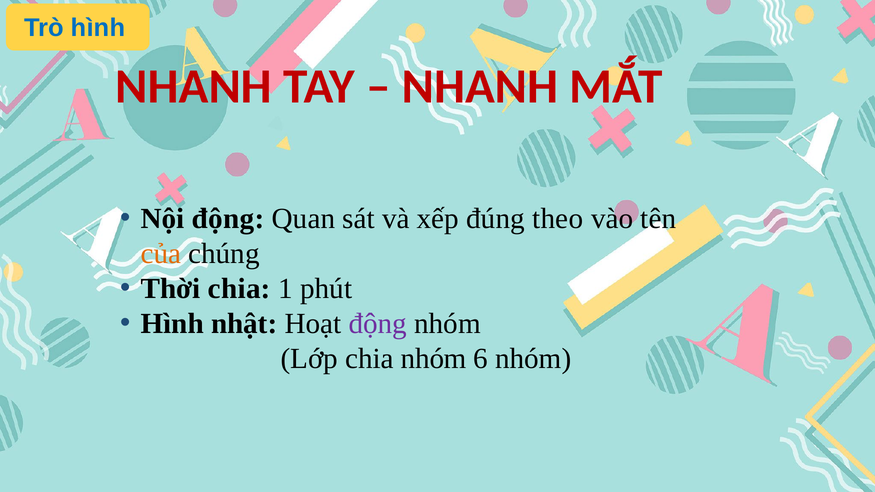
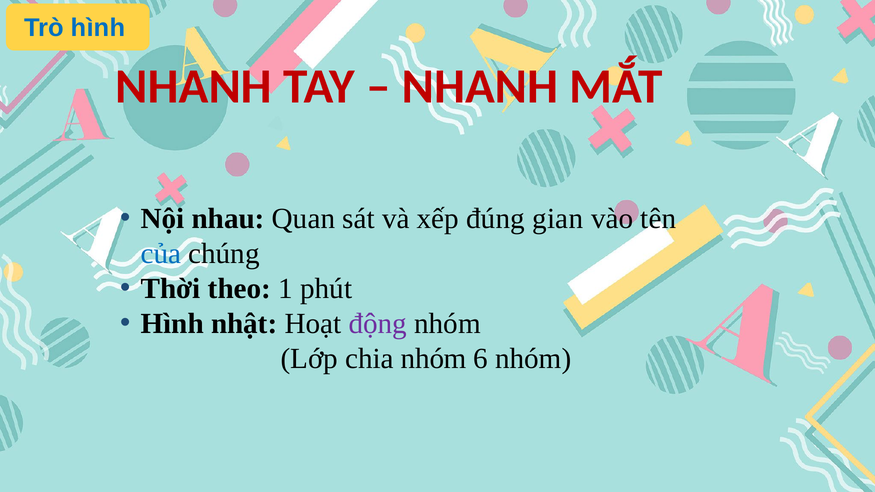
Nội động: động -> nhau
theo: theo -> gian
của colour: orange -> blue
Thời chia: chia -> theo
